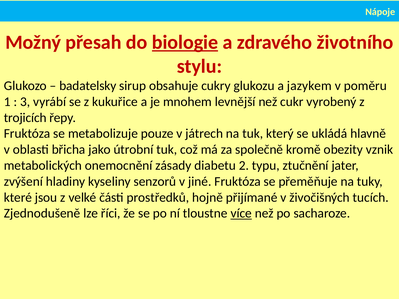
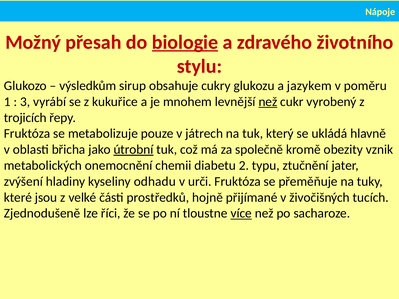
badatelsky: badatelsky -> výsledkům
než at (268, 102) underline: none -> present
útrobní underline: none -> present
zásady: zásady -> chemii
senzorů: senzorů -> odhadu
jiné: jiné -> urči
